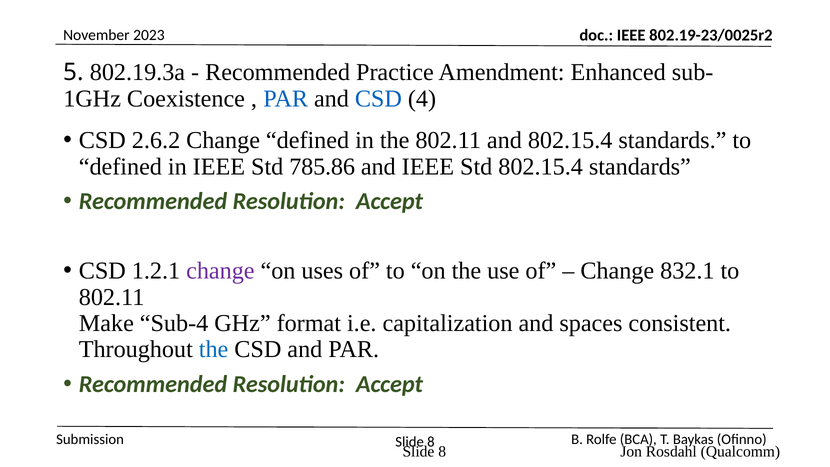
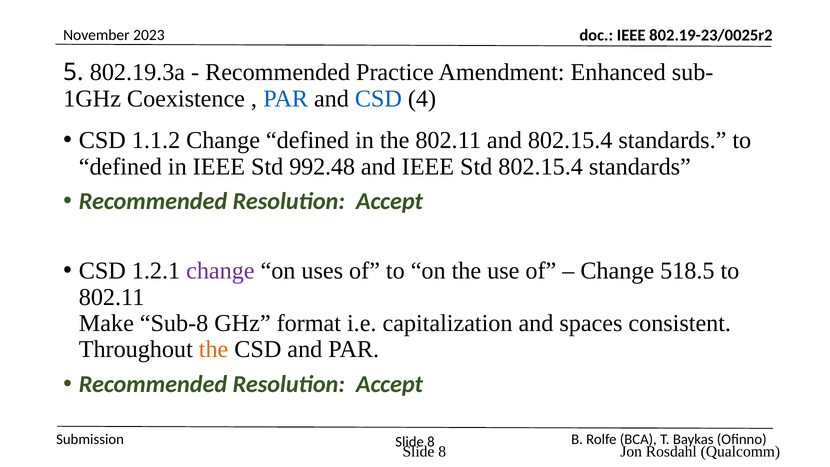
2.6.2: 2.6.2 -> 1.1.2
785.86: 785.86 -> 992.48
832.1: 832.1 -> 518.5
Sub-4: Sub-4 -> Sub-8
the at (214, 349) colour: blue -> orange
